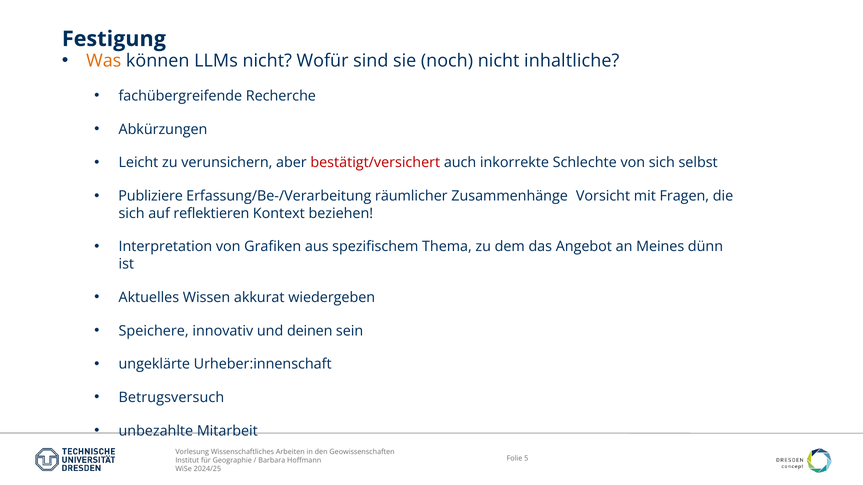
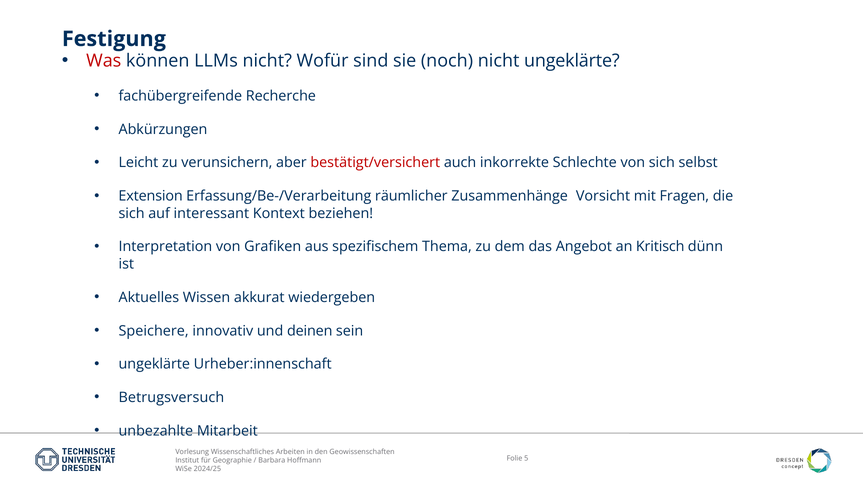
Was colour: orange -> red
nicht inhaltliche: inhaltliche -> ungeklärte
Publiziere: Publiziere -> Extension
reflektieren: reflektieren -> interessant
Meines: Meines -> Kritisch
